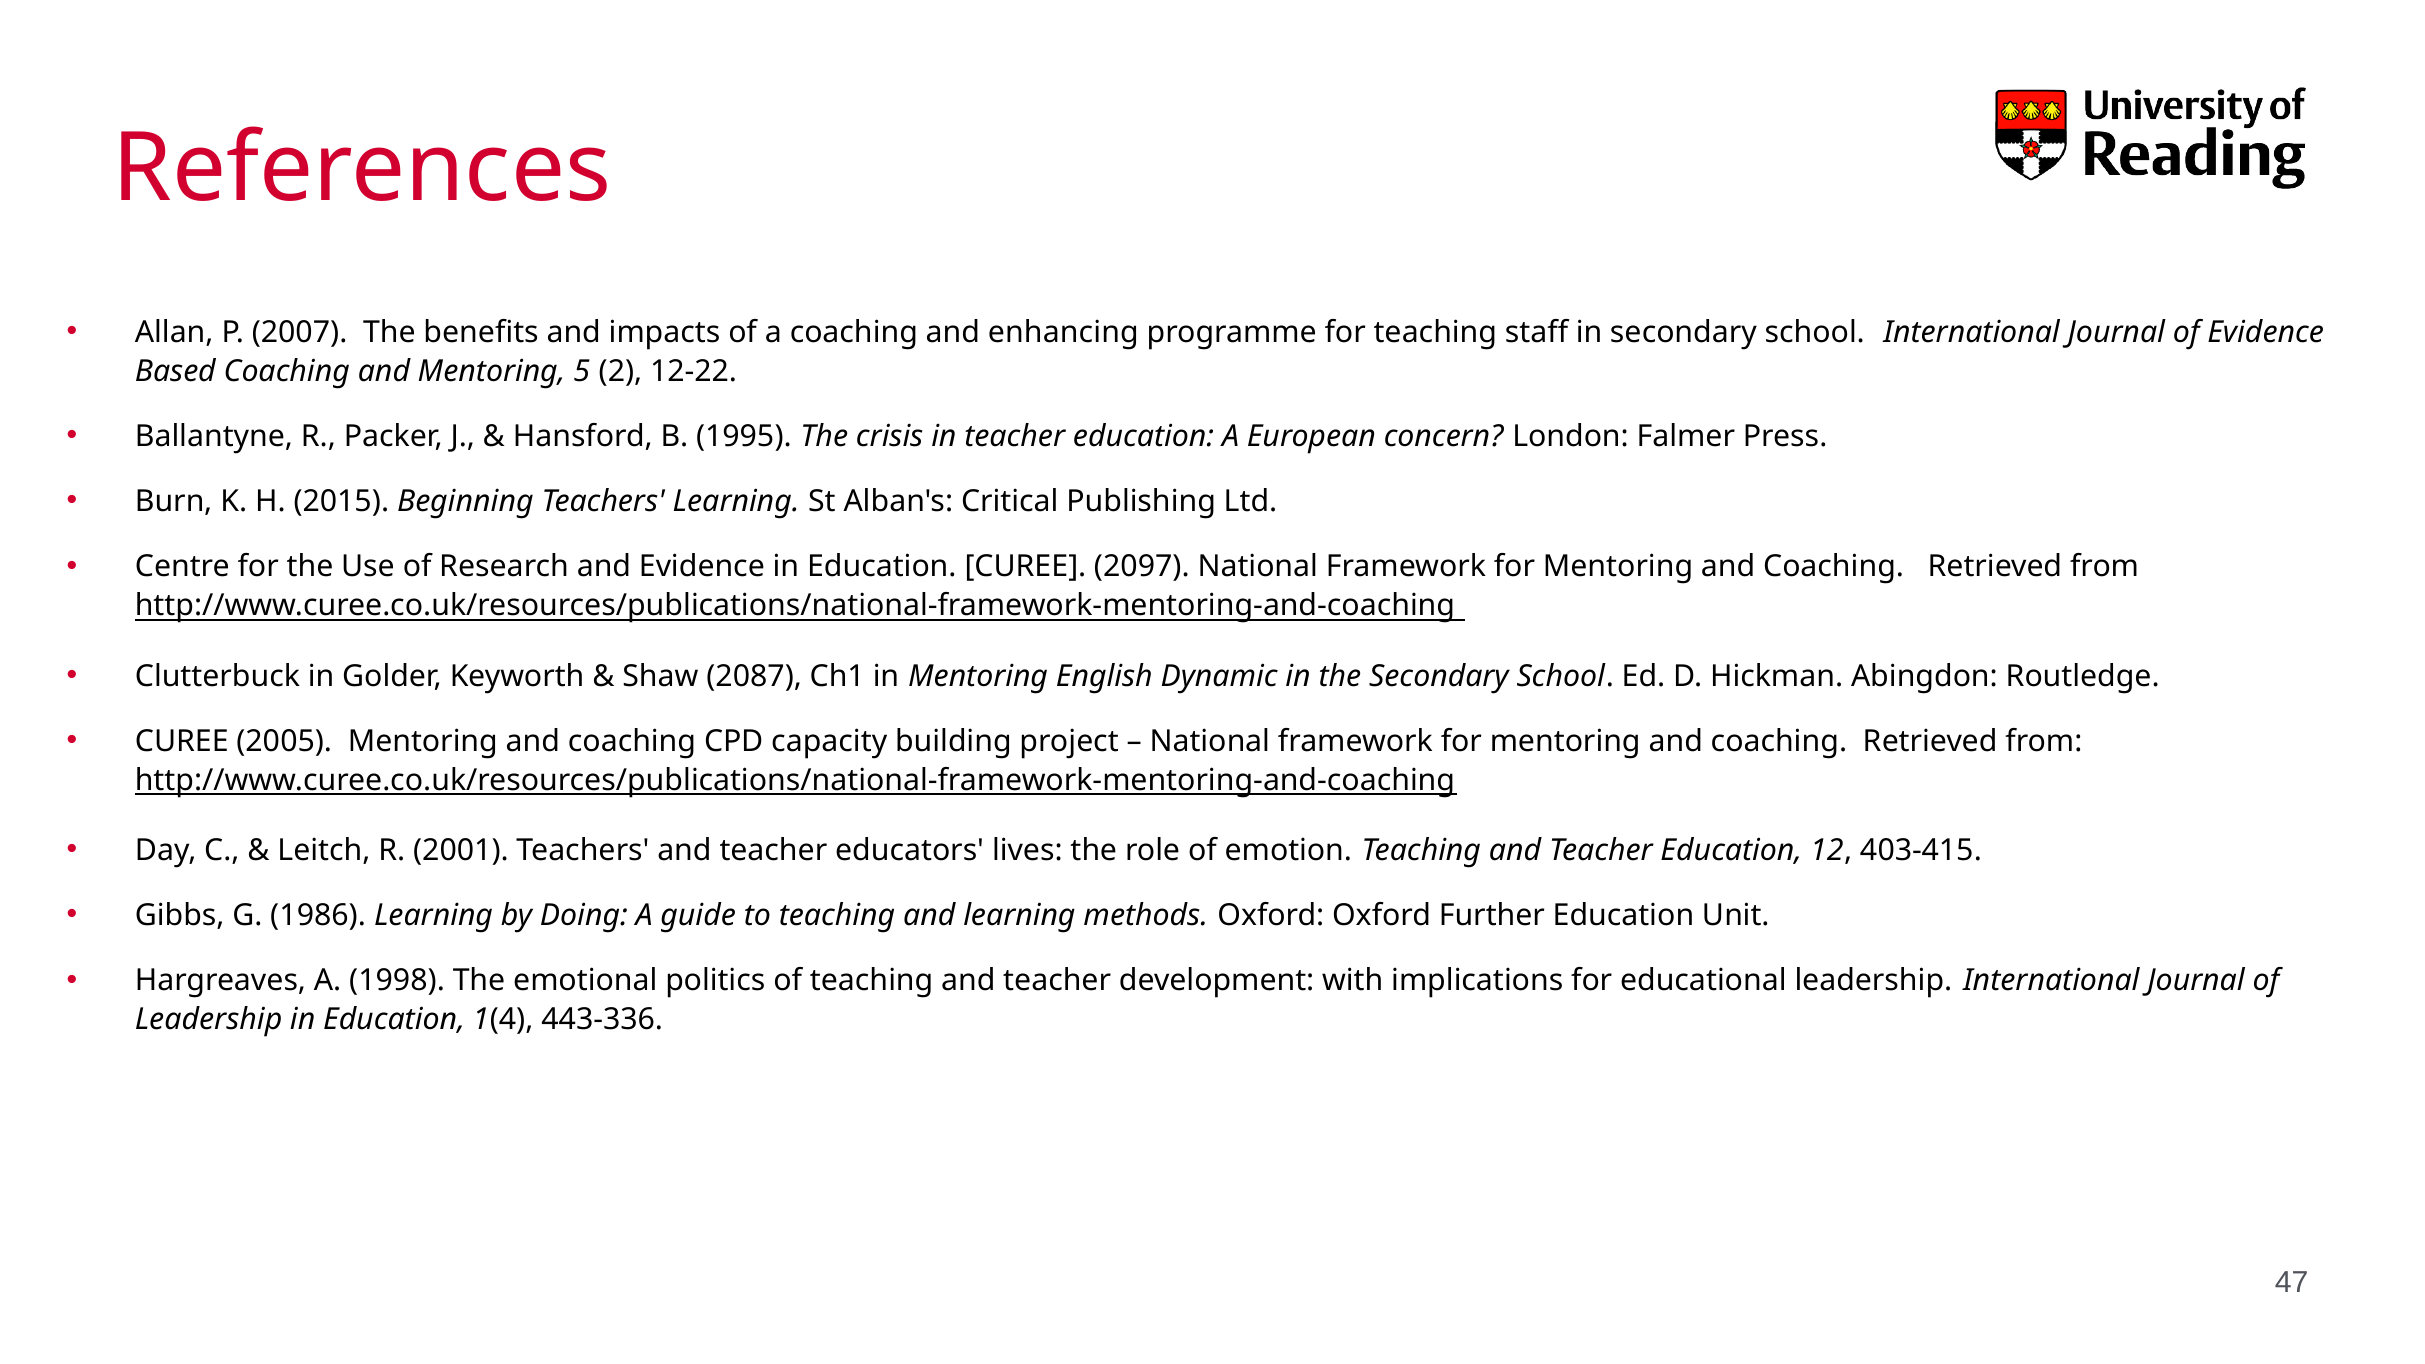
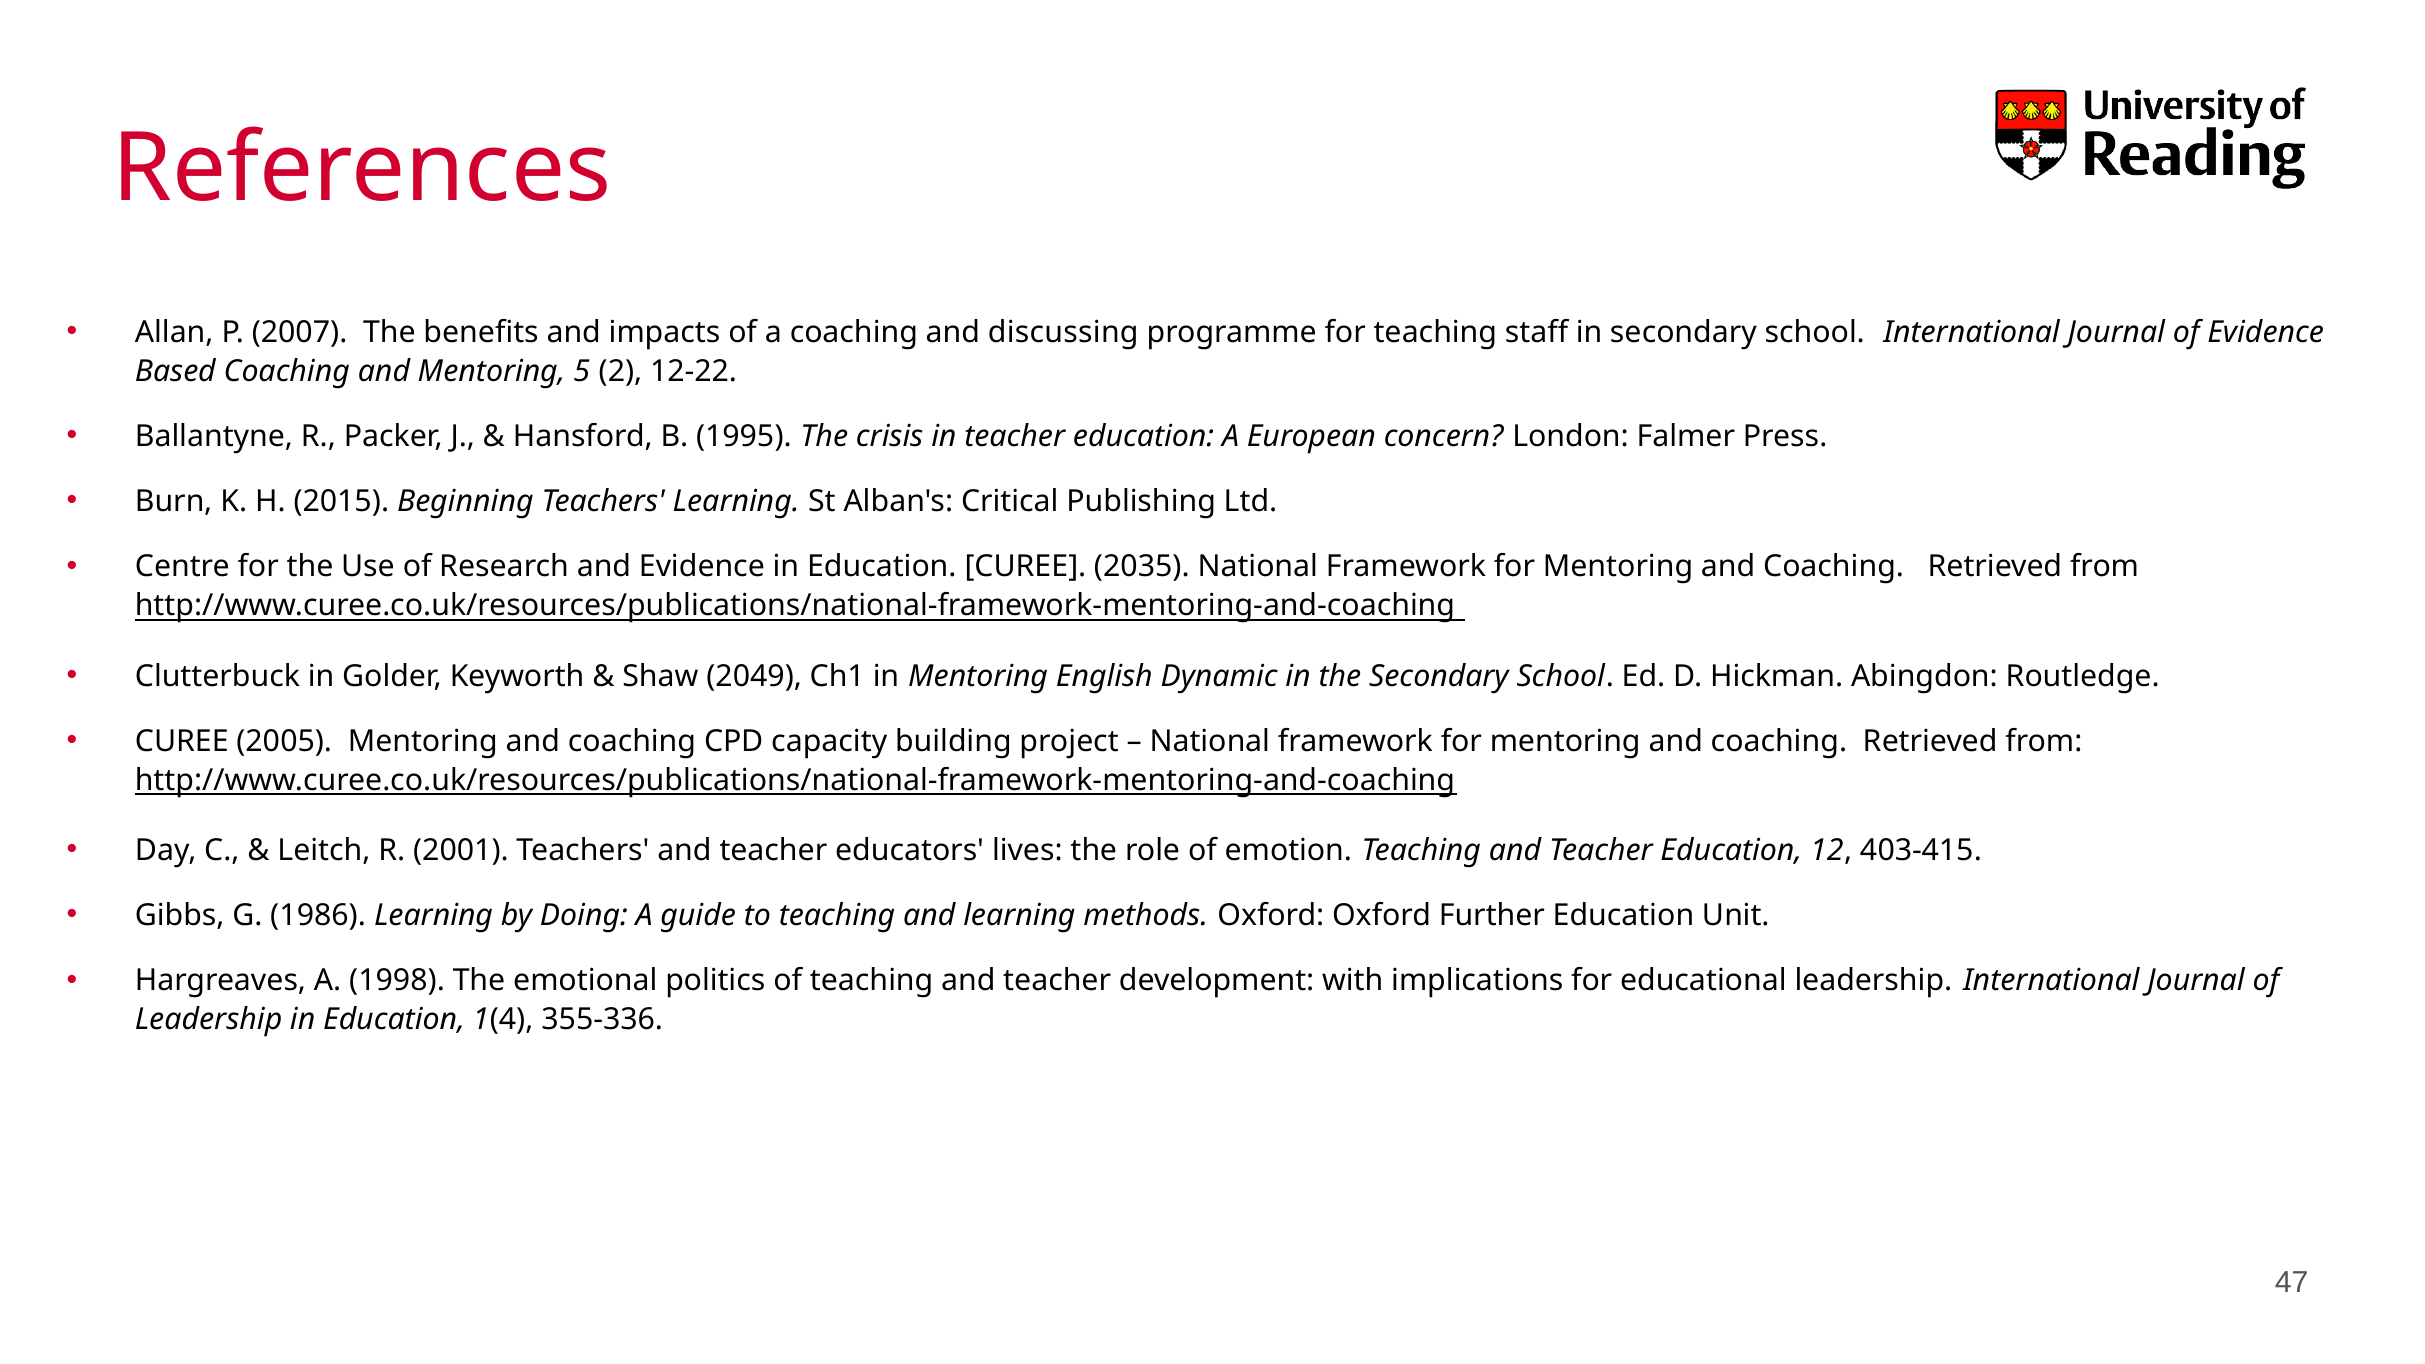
enhancing: enhancing -> discussing
2097: 2097 -> 2035
2087: 2087 -> 2049
443-336: 443-336 -> 355-336
